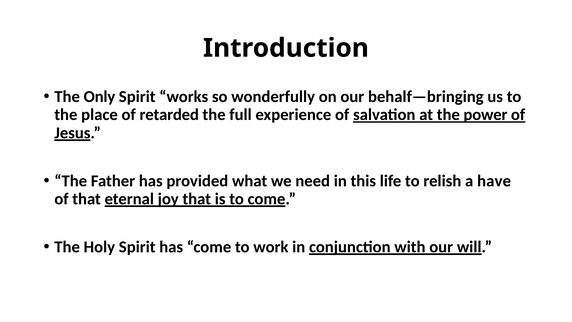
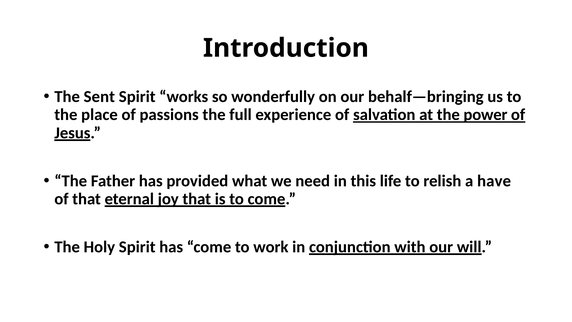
Only: Only -> Sent
retarded: retarded -> passions
